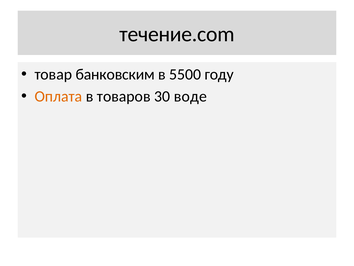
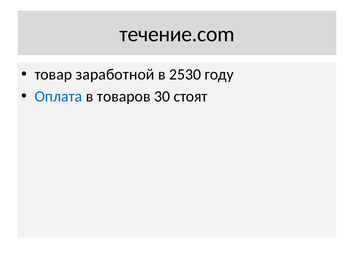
банковским: банковским -> заработной
5500: 5500 -> 2530
Оплата colour: orange -> blue
воде: воде -> стоят
